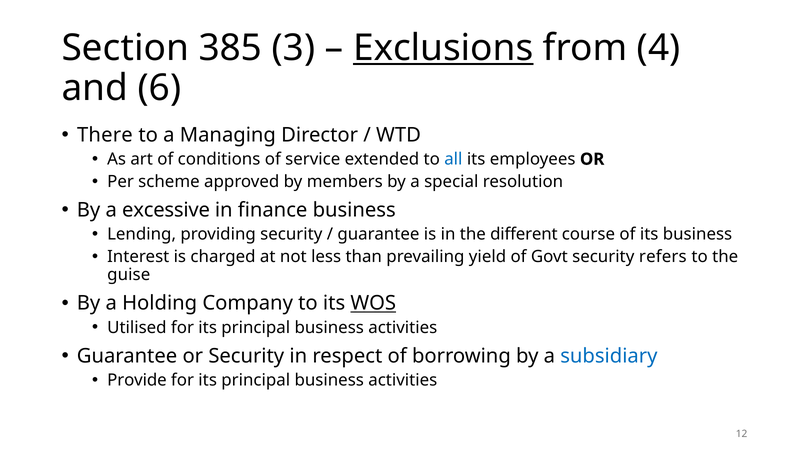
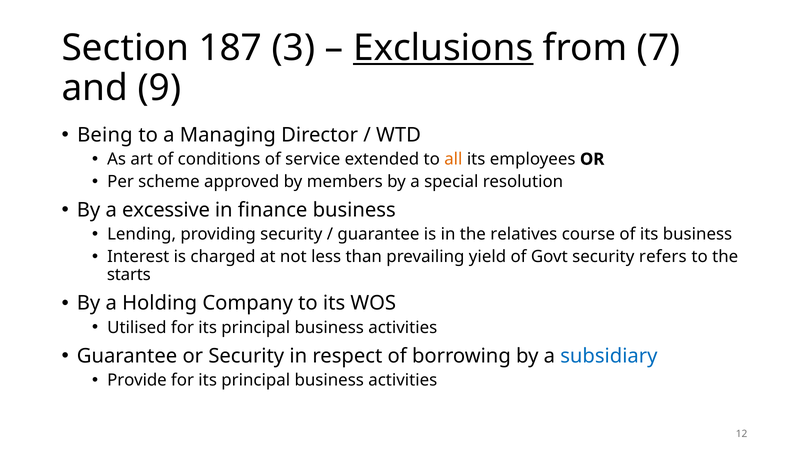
385: 385 -> 187
4: 4 -> 7
6: 6 -> 9
There: There -> Being
all colour: blue -> orange
different: different -> relatives
guise: guise -> starts
WOS underline: present -> none
